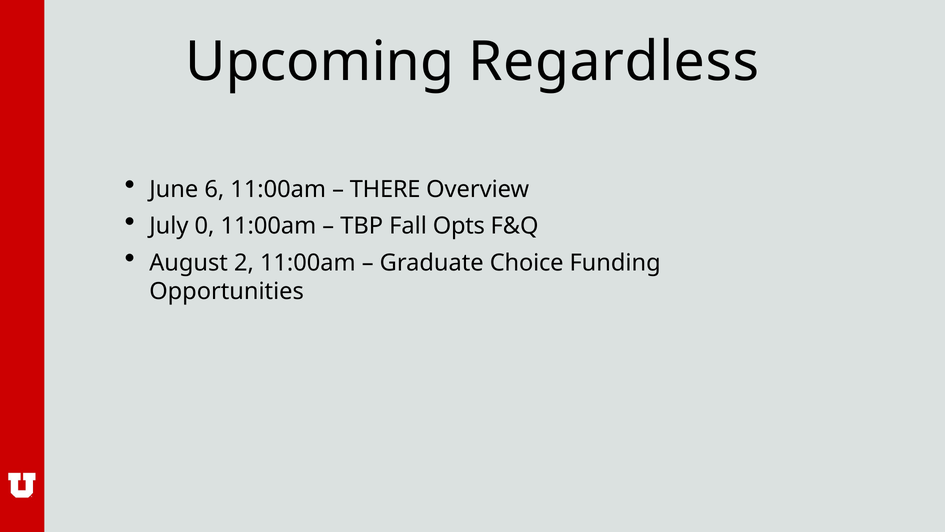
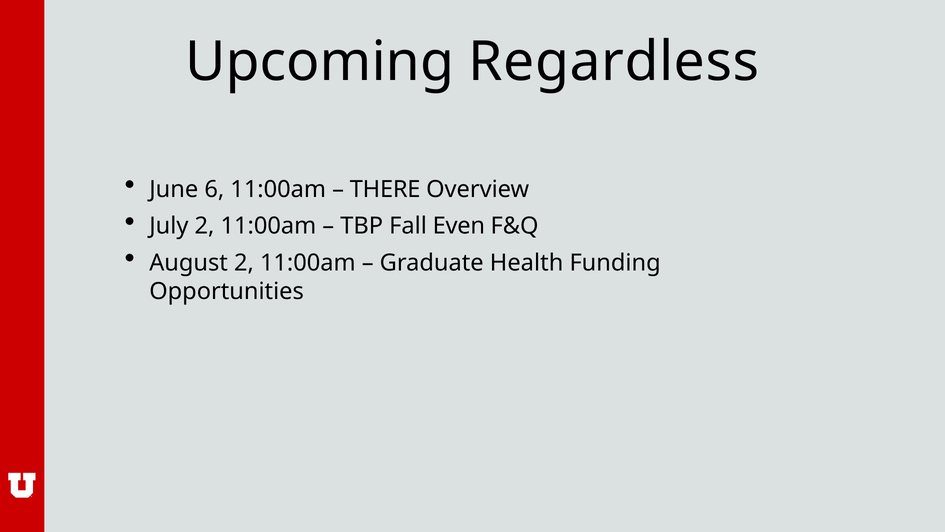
July 0: 0 -> 2
Opts: Opts -> Even
Choice: Choice -> Health
